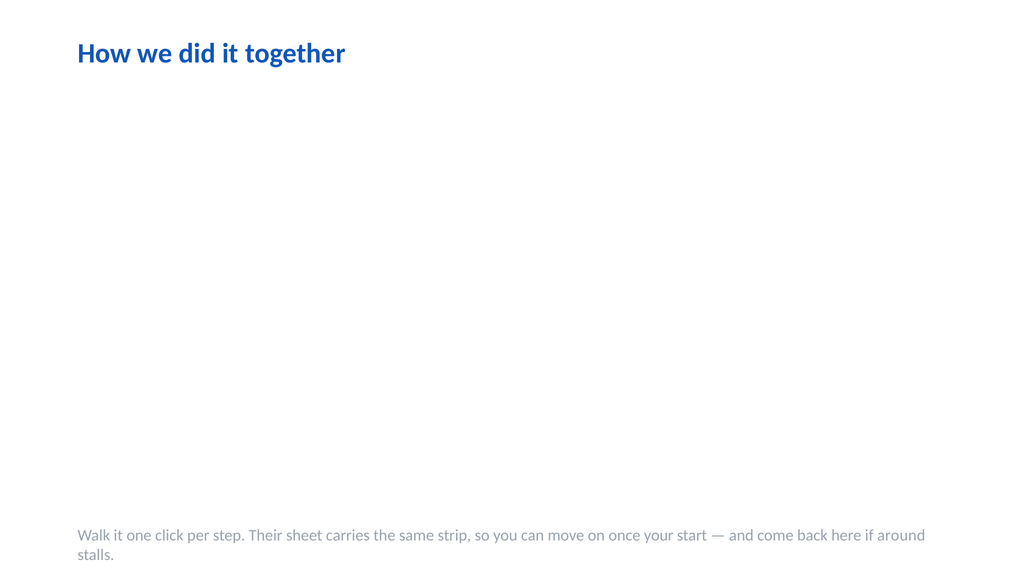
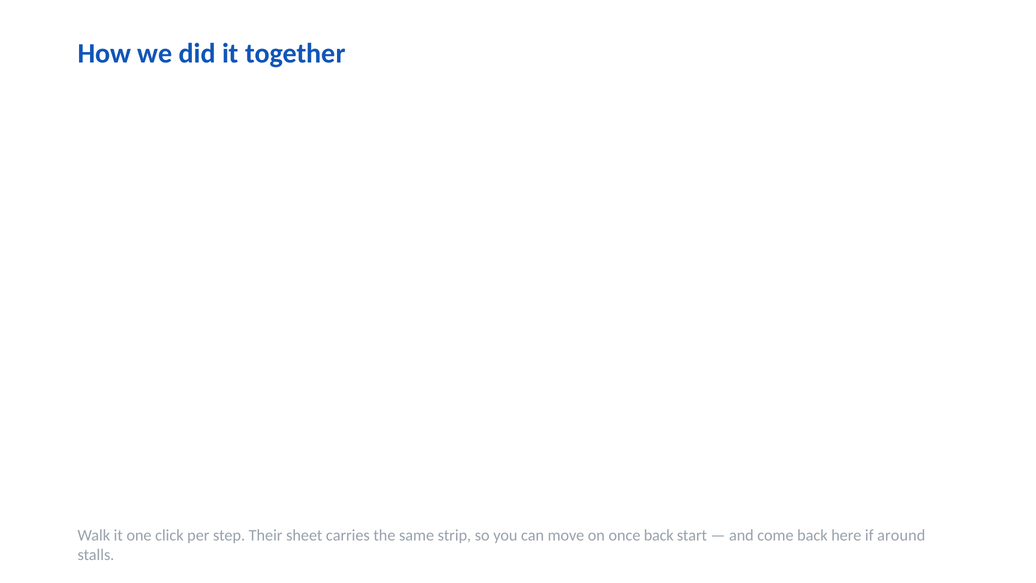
once your: your -> back
